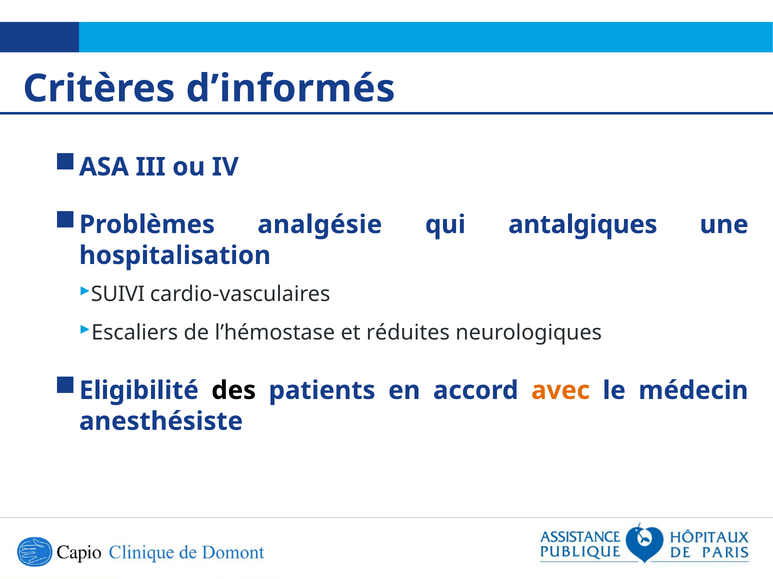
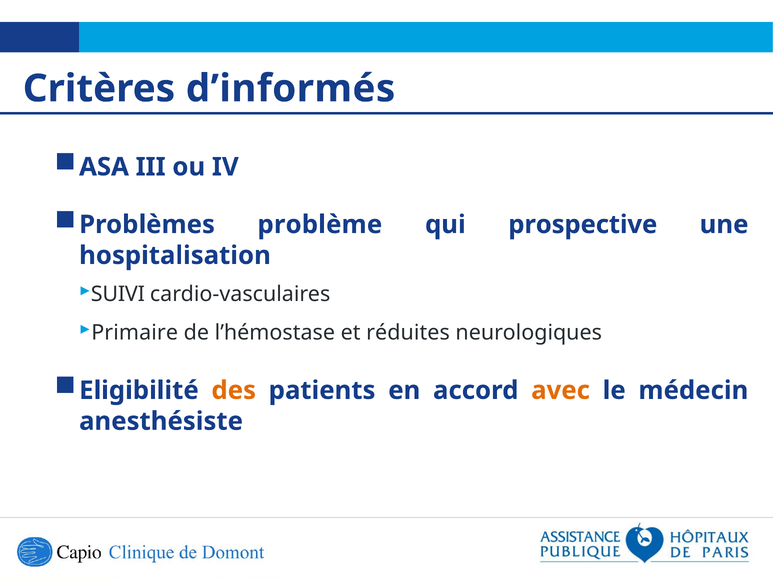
analgésie: analgésie -> problème
antalgiques: antalgiques -> prospective
Escaliers: Escaliers -> Primaire
des colour: black -> orange
